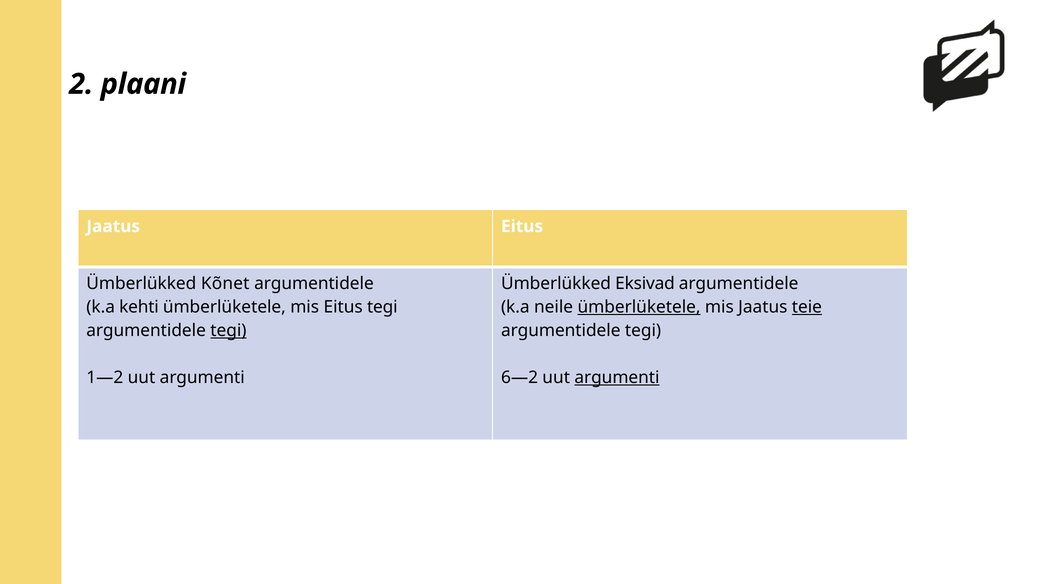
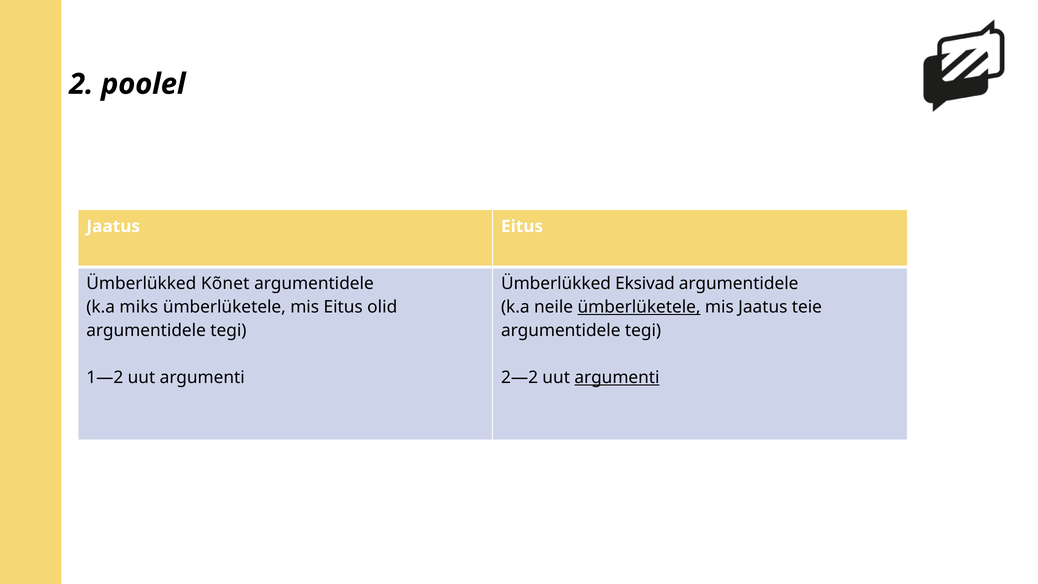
plaani: plaani -> poolel
kehti: kehti -> miks
Eitus tegi: tegi -> olid
teie underline: present -> none
tegi at (228, 330) underline: present -> none
6—2: 6—2 -> 2—2
